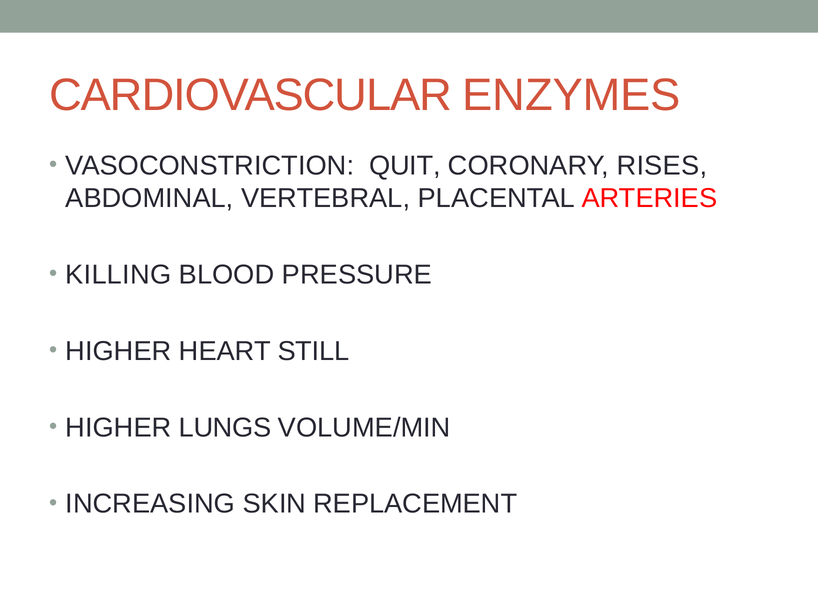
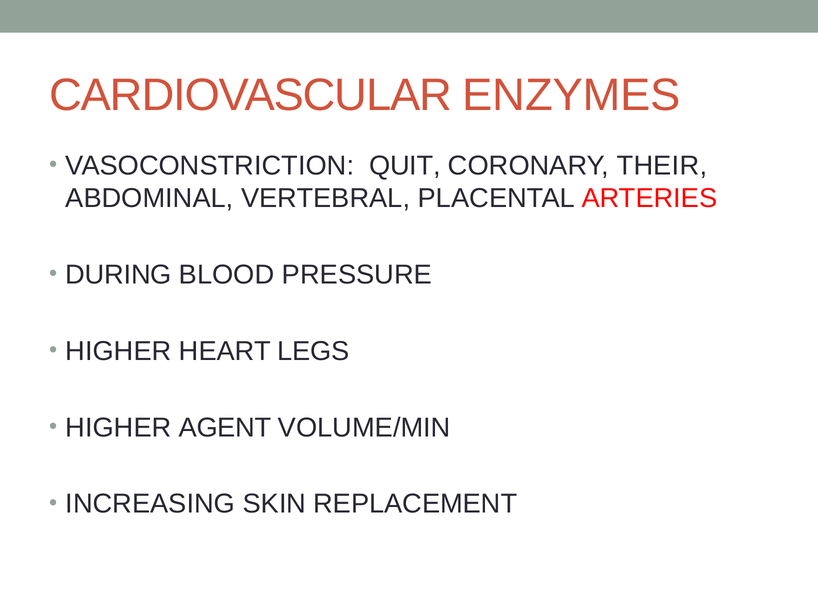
RISES: RISES -> THEIR
KILLING: KILLING -> DURING
STILL: STILL -> LEGS
LUNGS: LUNGS -> AGENT
